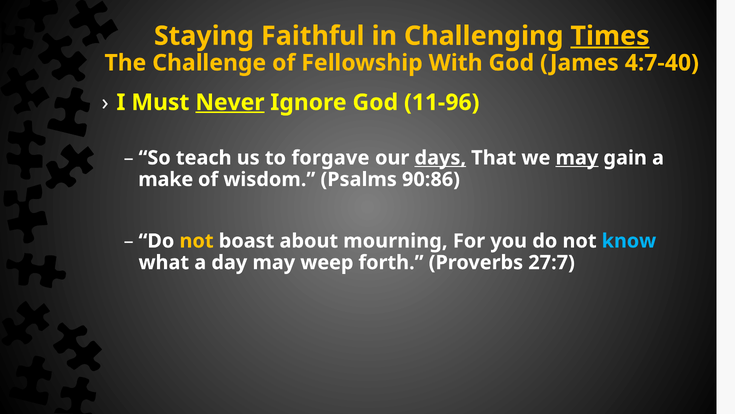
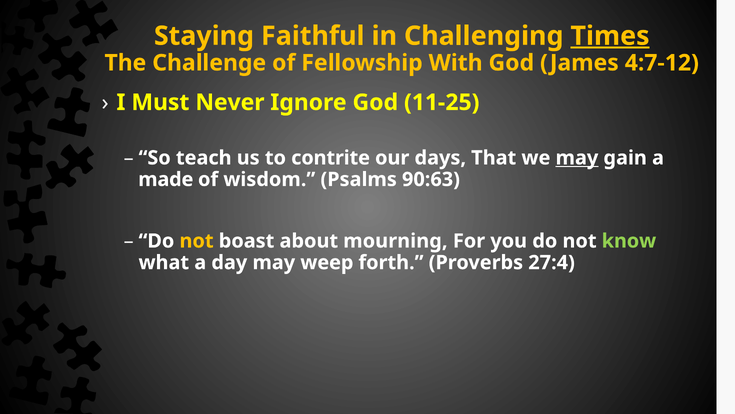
4:7-40: 4:7-40 -> 4:7-12
Never underline: present -> none
11-96: 11-96 -> 11-25
forgave: forgave -> contrite
days underline: present -> none
make: make -> made
90:86: 90:86 -> 90:63
know colour: light blue -> light green
27:7: 27:7 -> 27:4
